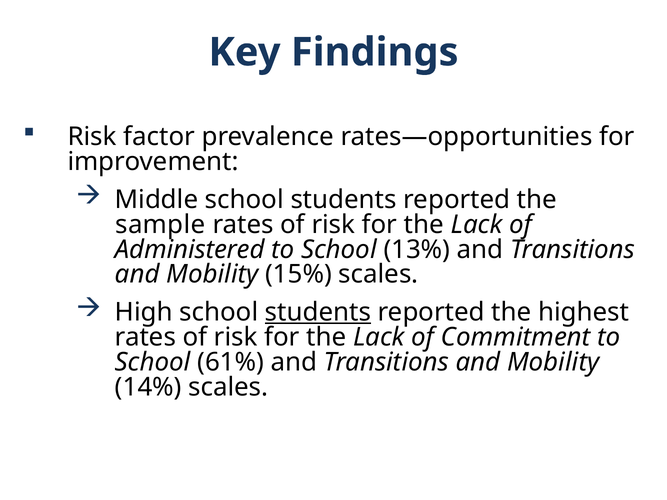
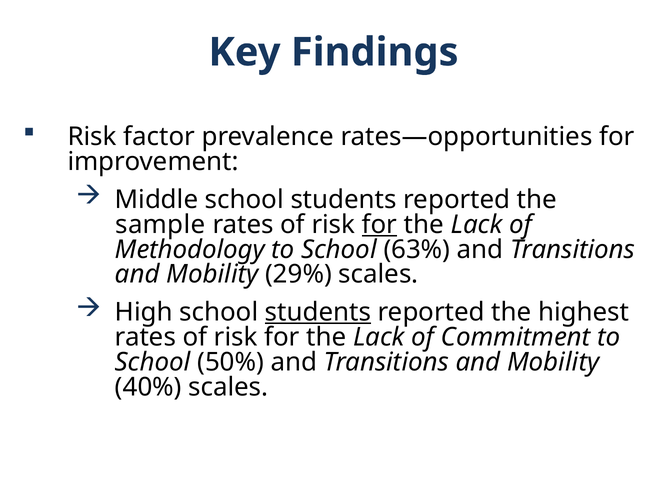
for at (380, 225) underline: none -> present
Administered: Administered -> Methodology
13%: 13% -> 63%
15%: 15% -> 29%
61%: 61% -> 50%
14%: 14% -> 40%
